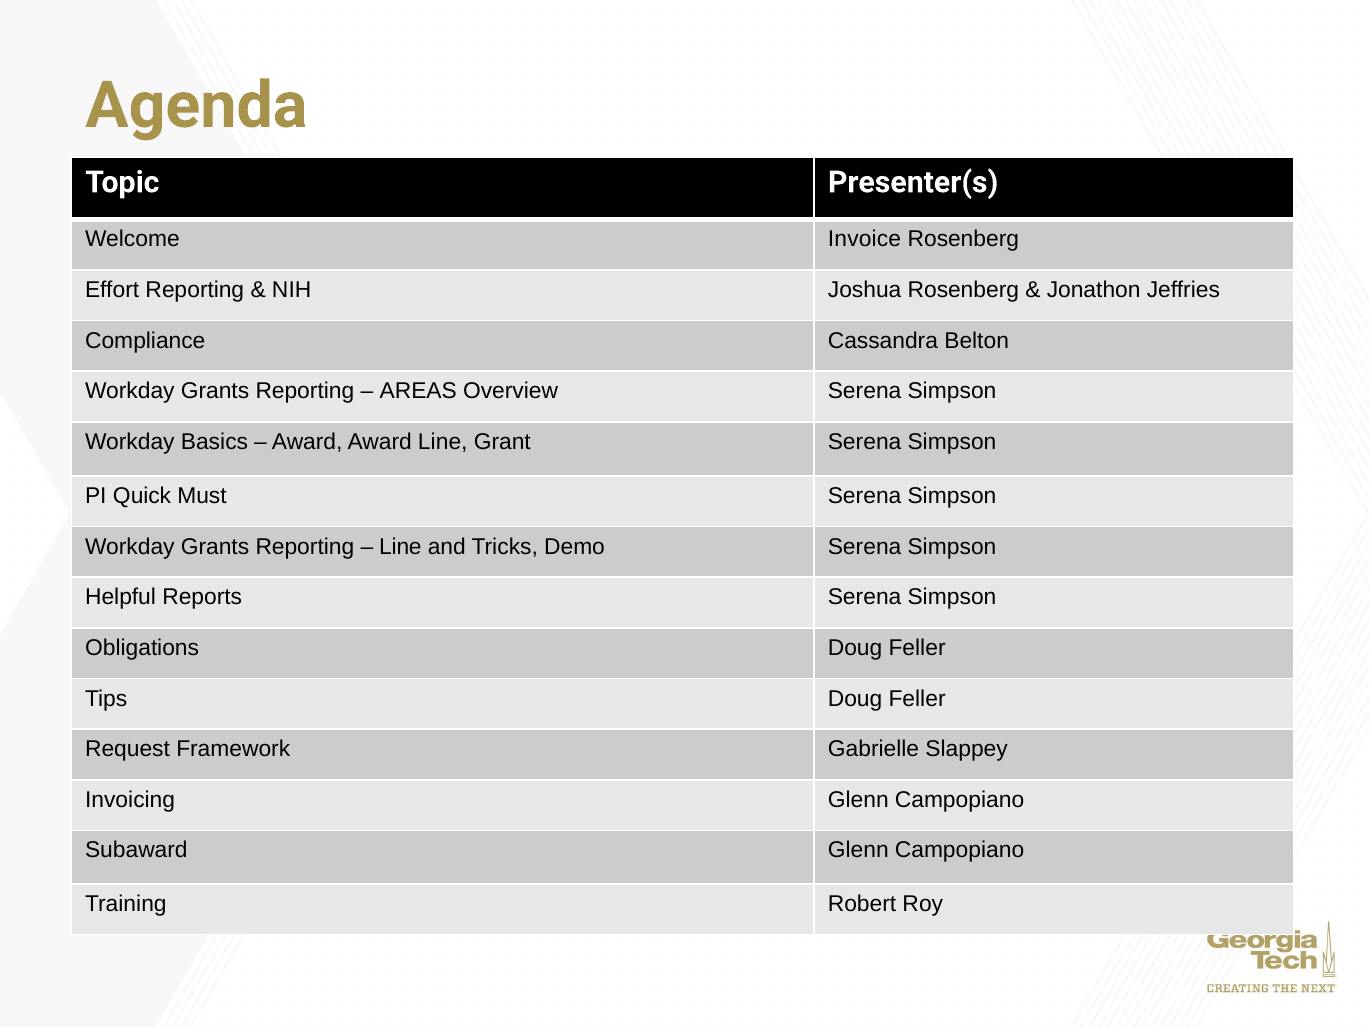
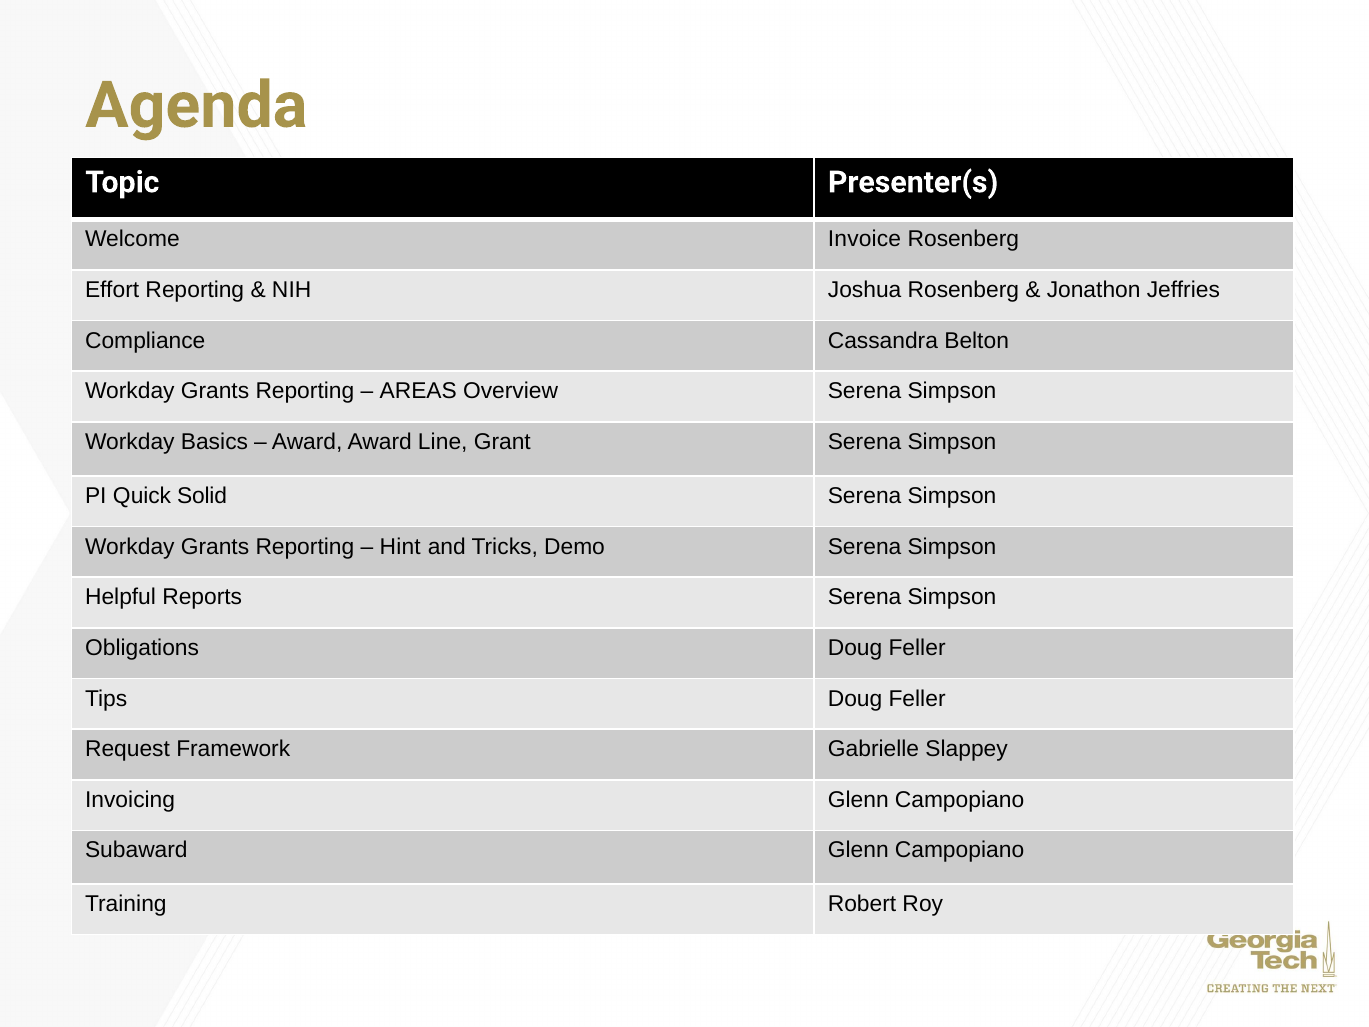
Must: Must -> Solid
Line at (400, 547): Line -> Hint
